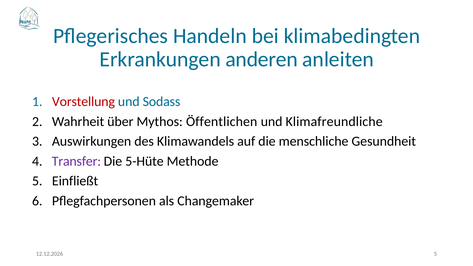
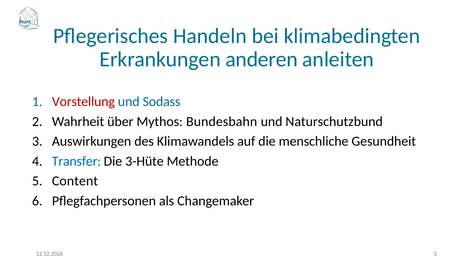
Öffentlichen: Öffentlichen -> Bundesbahn
Klimafreundliche: Klimafreundliche -> Naturschutzbund
Transfer colour: purple -> blue
5-Hüte: 5-Hüte -> 3-Hüte
Einfließt: Einfließt -> Content
